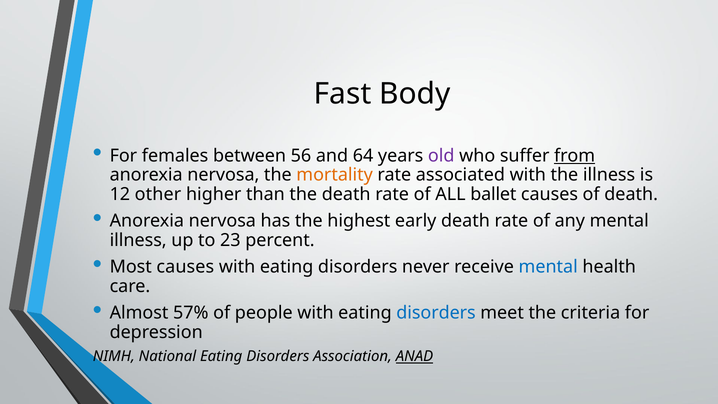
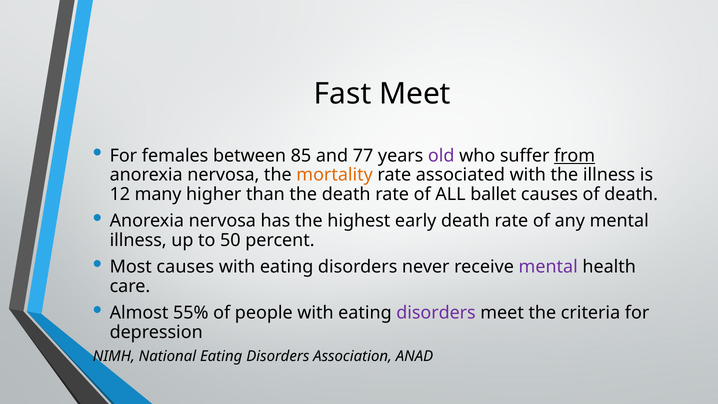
Fast Body: Body -> Meet
56: 56 -> 85
64: 64 -> 77
other: other -> many
23: 23 -> 50
mental at (548, 267) colour: blue -> purple
57%: 57% -> 55%
disorders at (436, 313) colour: blue -> purple
ANAD underline: present -> none
